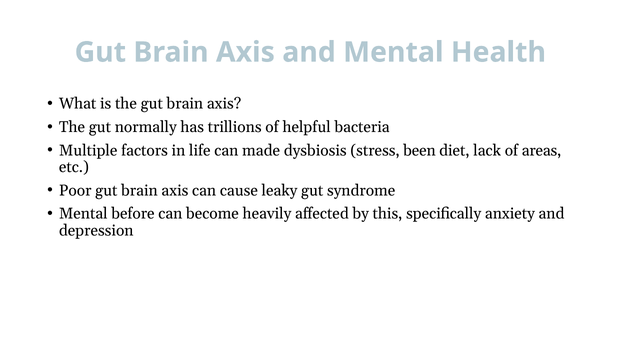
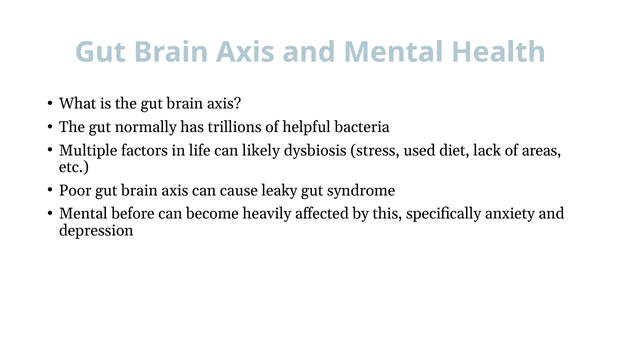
made: made -> likely
been: been -> used
